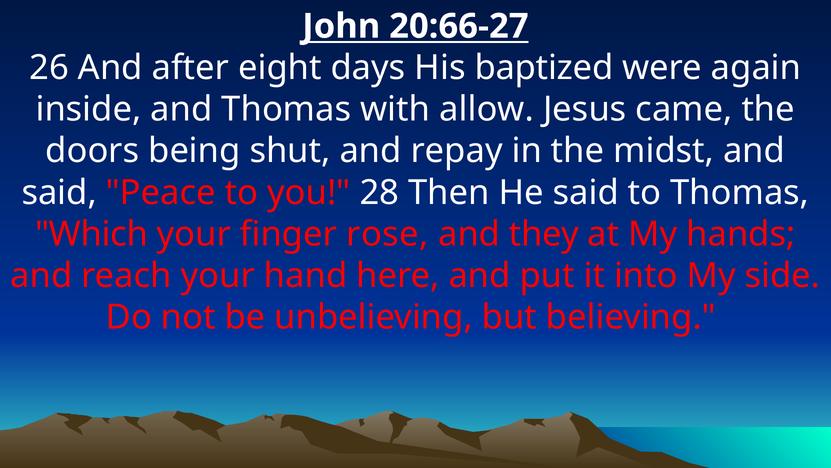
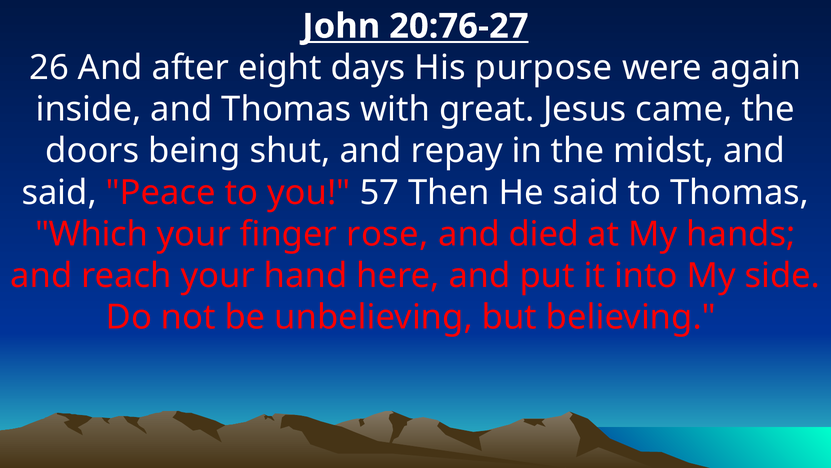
20:66-27: 20:66-27 -> 20:76-27
baptized: baptized -> purpose
allow: allow -> great
28: 28 -> 57
they: they -> died
